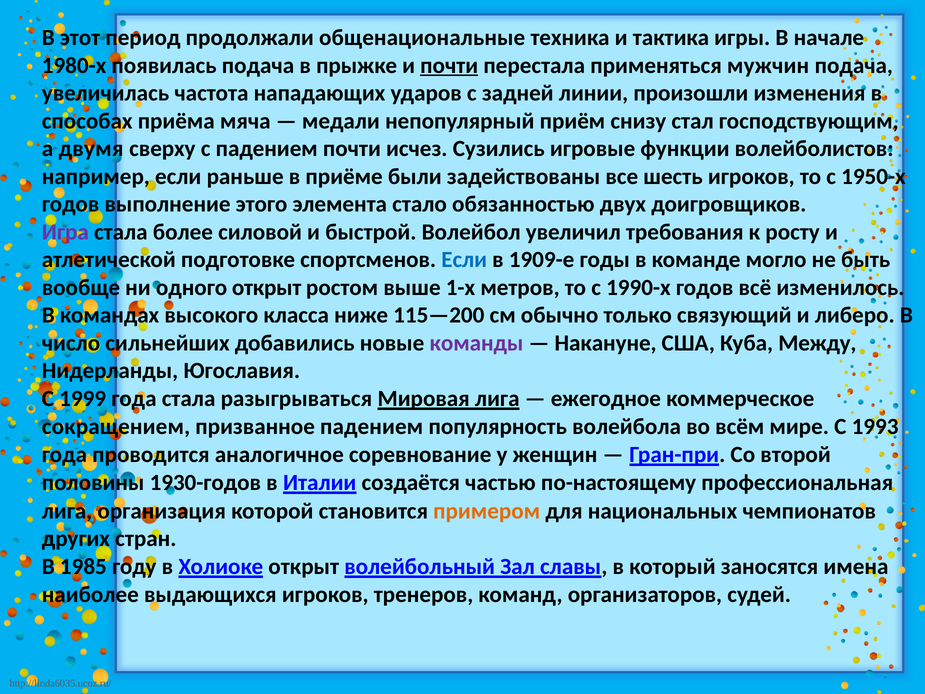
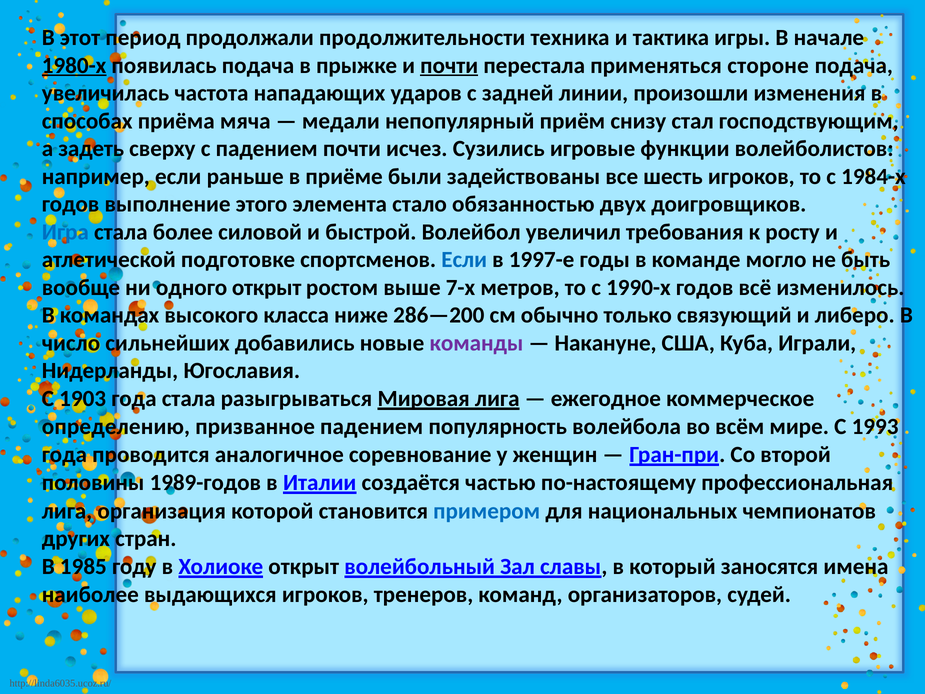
общенациональные: общенациональные -> продолжительности
1980-х underline: none -> present
мужчин: мужчин -> стороне
двумя: двумя -> задеть
1950-х: 1950-х -> 1984-х
Игра colour: purple -> blue
1909-е: 1909-е -> 1997-е
1-х: 1-х -> 7-х
115—200: 115—200 -> 286—200
Между: Между -> Играли
1999: 1999 -> 1903
сокращением: сокращением -> определению
1930-годов: 1930-годов -> 1989-годов
примером colour: orange -> blue
